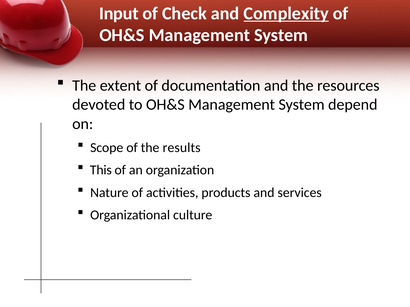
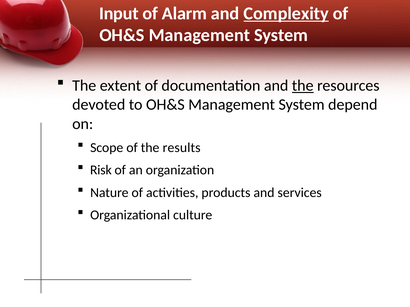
Check: Check -> Alarm
the at (303, 86) underline: none -> present
This: This -> Risk
